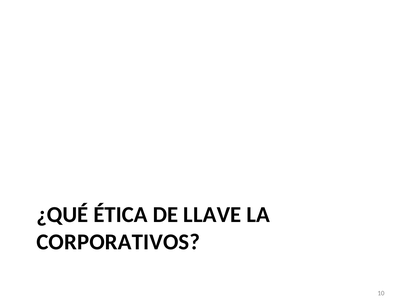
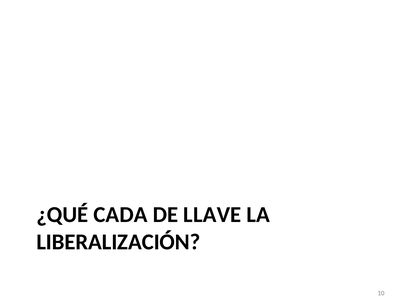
ÉTICA: ÉTICA -> CADA
CORPORATIVOS: CORPORATIVOS -> LIBERALIZACIÓN
